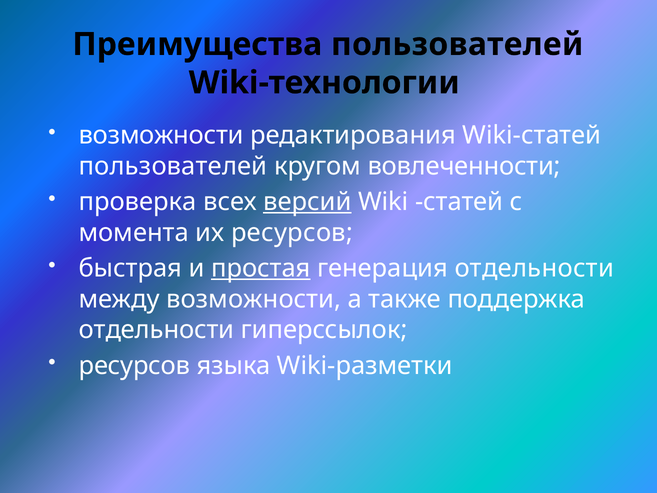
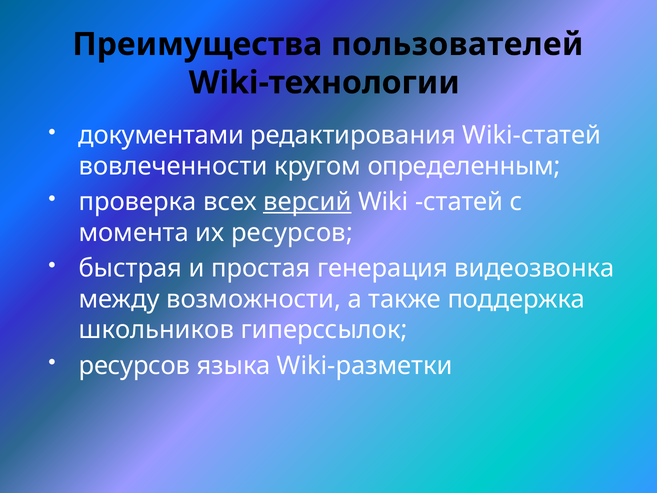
возможности at (161, 135): возможности -> документами
пользователей at (173, 166): пользователей -> вовлеченности
вовлеченности: вовлеченности -> определенным
простая underline: present -> none
генерация отдельности: отдельности -> видеозвонка
отдельности at (156, 330): отдельности -> школьников
